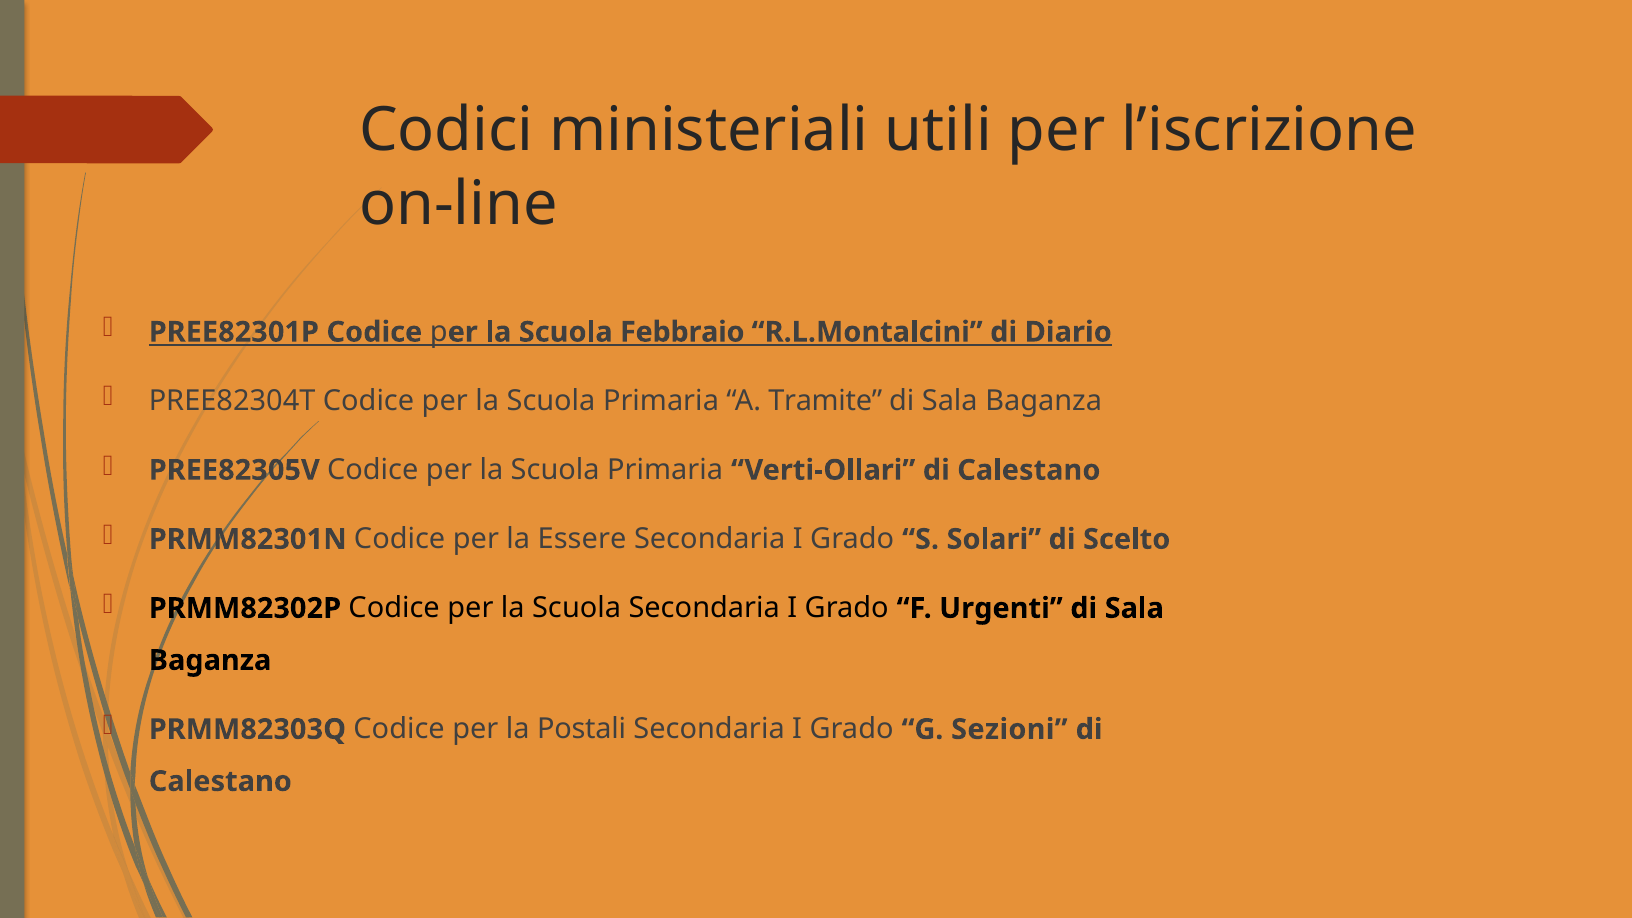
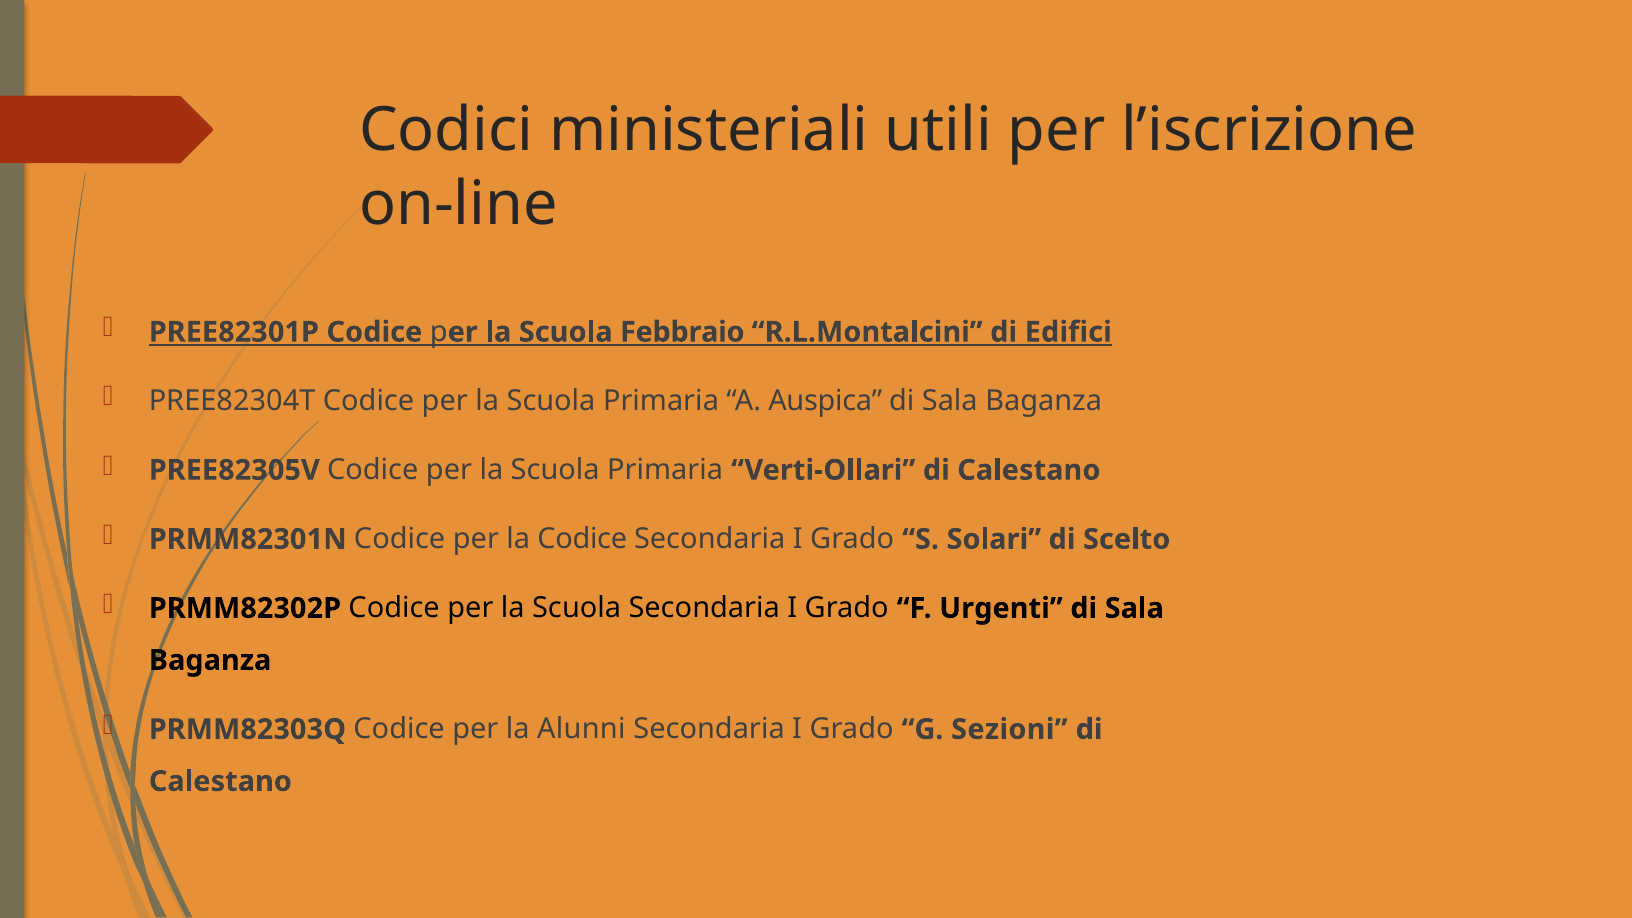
Diario: Diario -> Edifici
Tramite: Tramite -> Auspica
la Essere: Essere -> Codice
Postali: Postali -> Alunni
